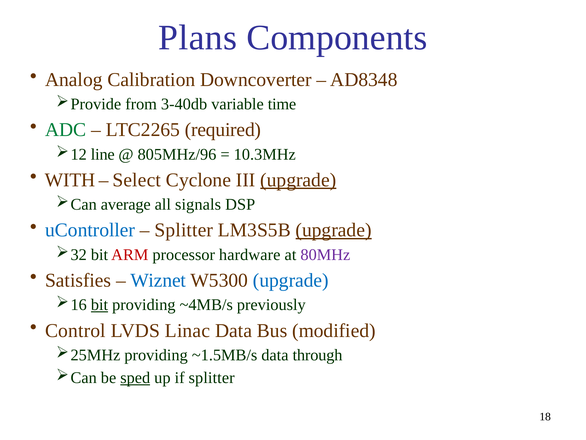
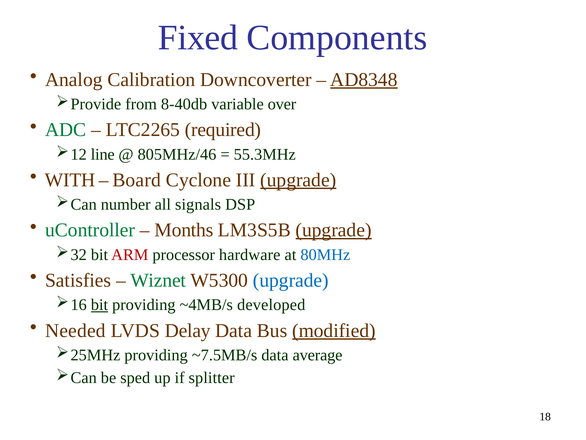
Plans: Plans -> Fixed
AD8348 underline: none -> present
3-40db: 3-40db -> 8-40db
time: time -> over
805MHz/96: 805MHz/96 -> 805MHz/46
10.3MHz: 10.3MHz -> 55.3MHz
Select: Select -> Board
average: average -> number
uController colour: blue -> green
Splitter at (184, 230): Splitter -> Months
80MHz colour: purple -> blue
Wiznet colour: blue -> green
previously: previously -> developed
Control: Control -> Needed
Linac: Linac -> Delay
modified underline: none -> present
~1.5MB/s: ~1.5MB/s -> ~7.5MB/s
through: through -> average
sped underline: present -> none
